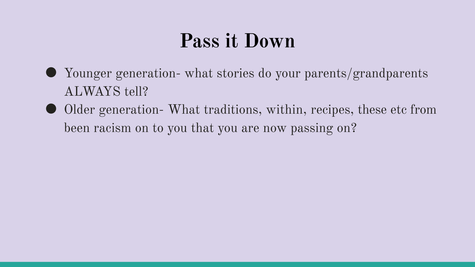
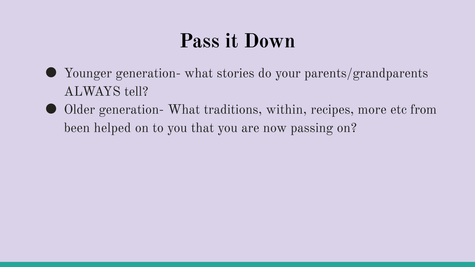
these: these -> more
racism: racism -> helped
